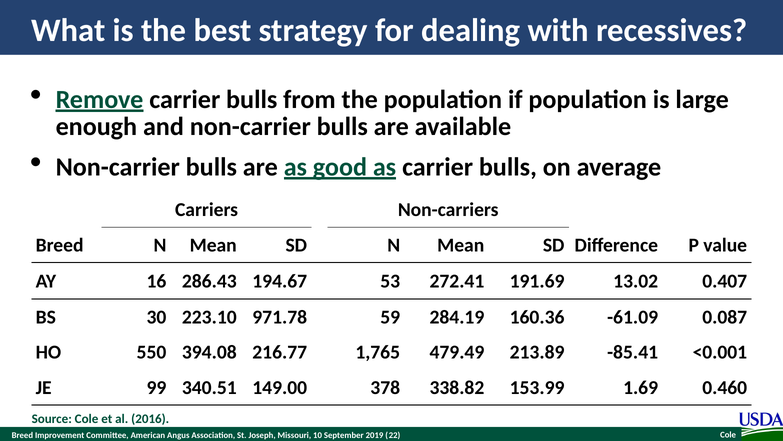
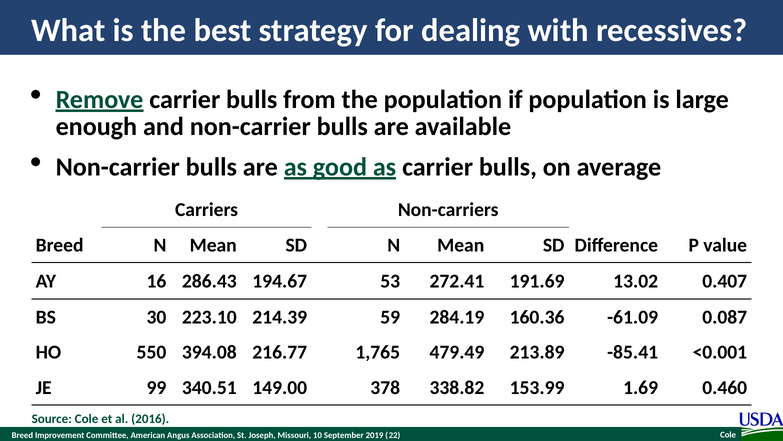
971.78: 971.78 -> 214.39
